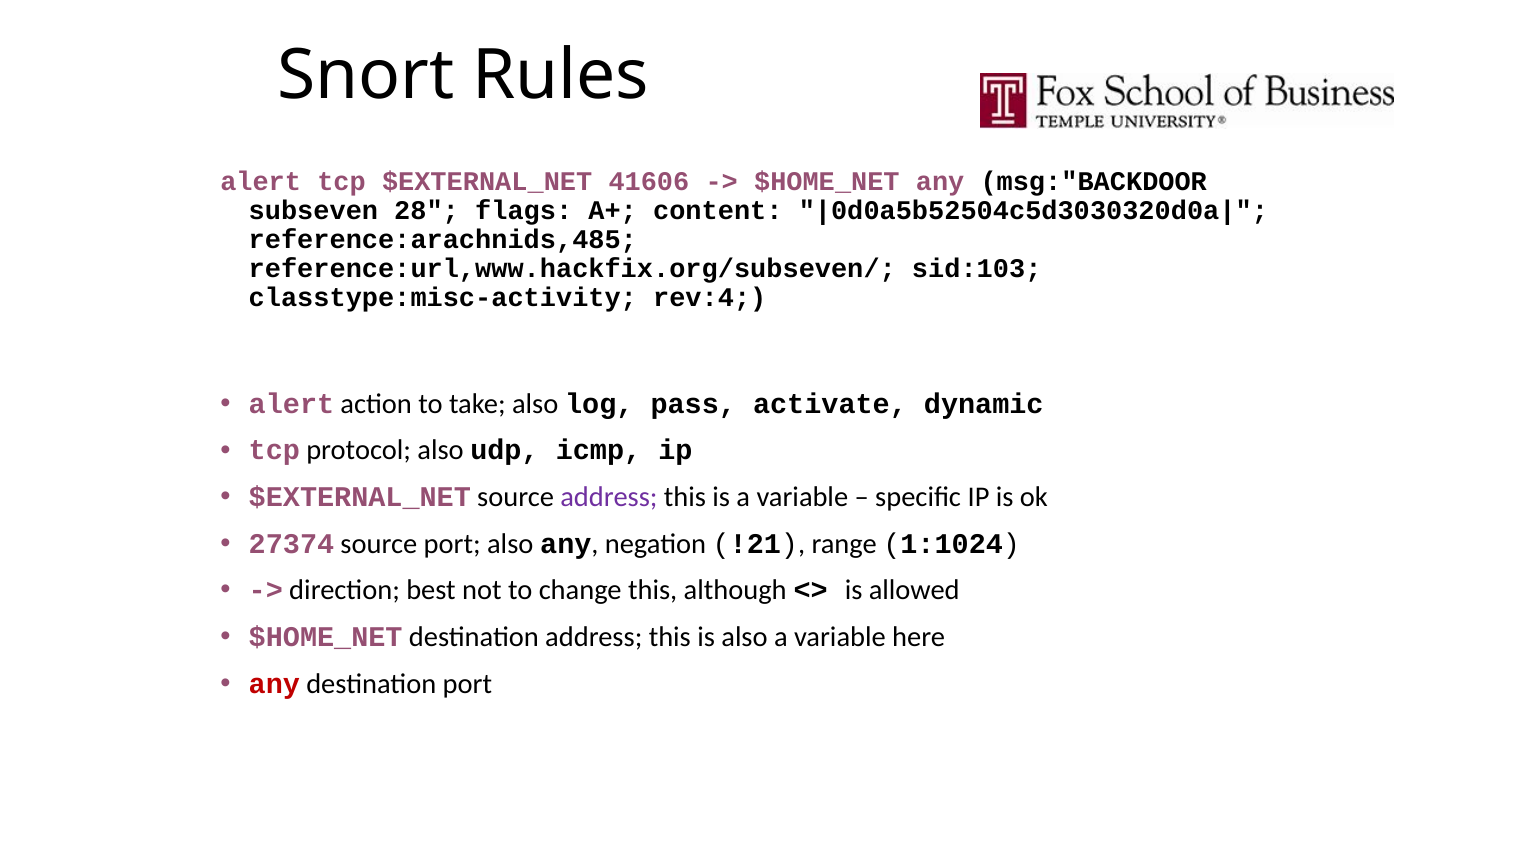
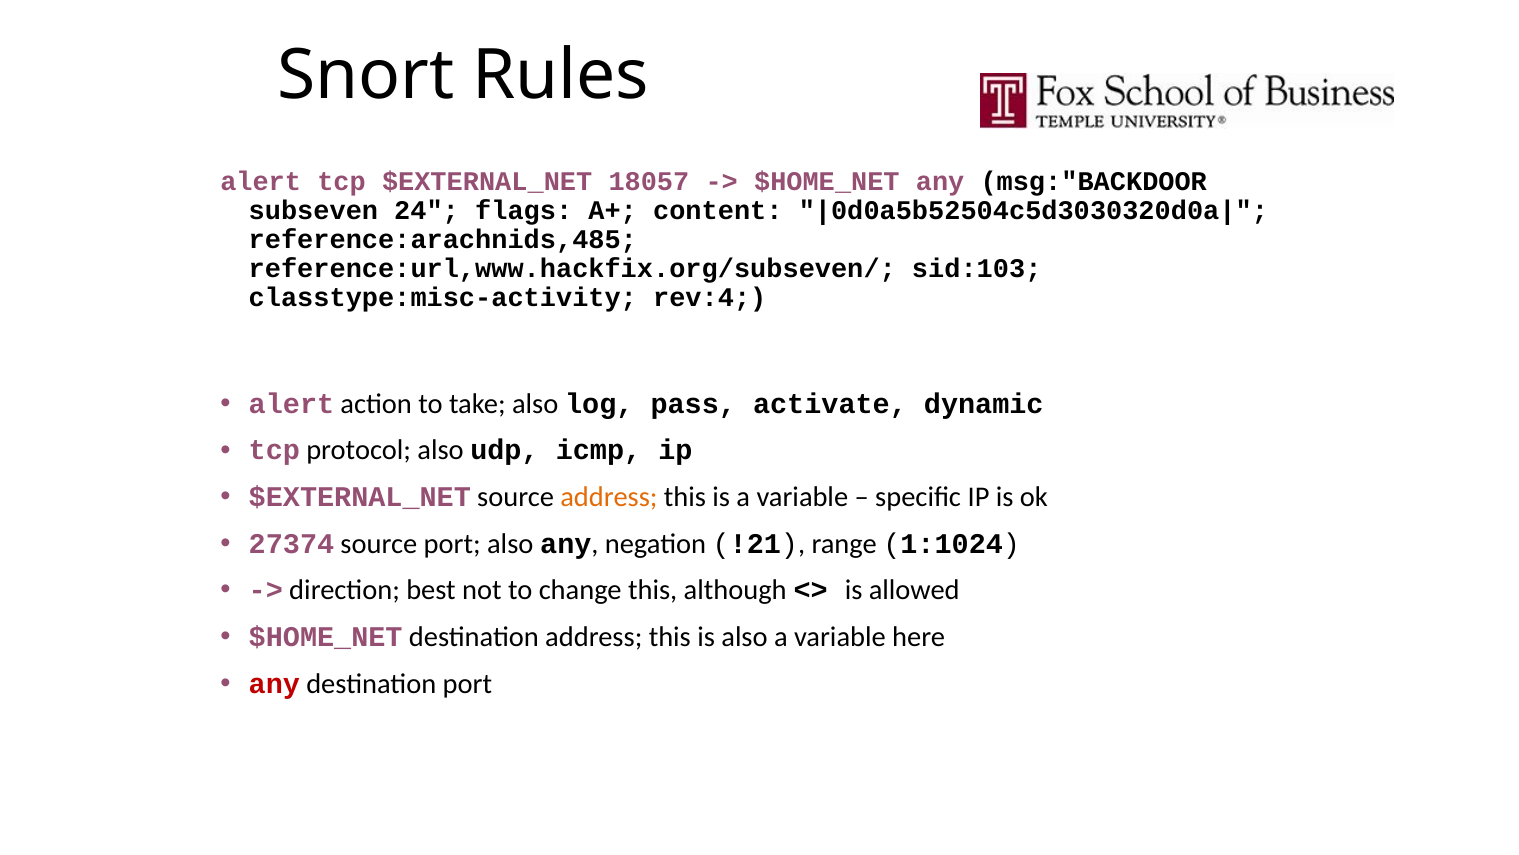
41606: 41606 -> 18057
28: 28 -> 24
address at (609, 497) colour: purple -> orange
